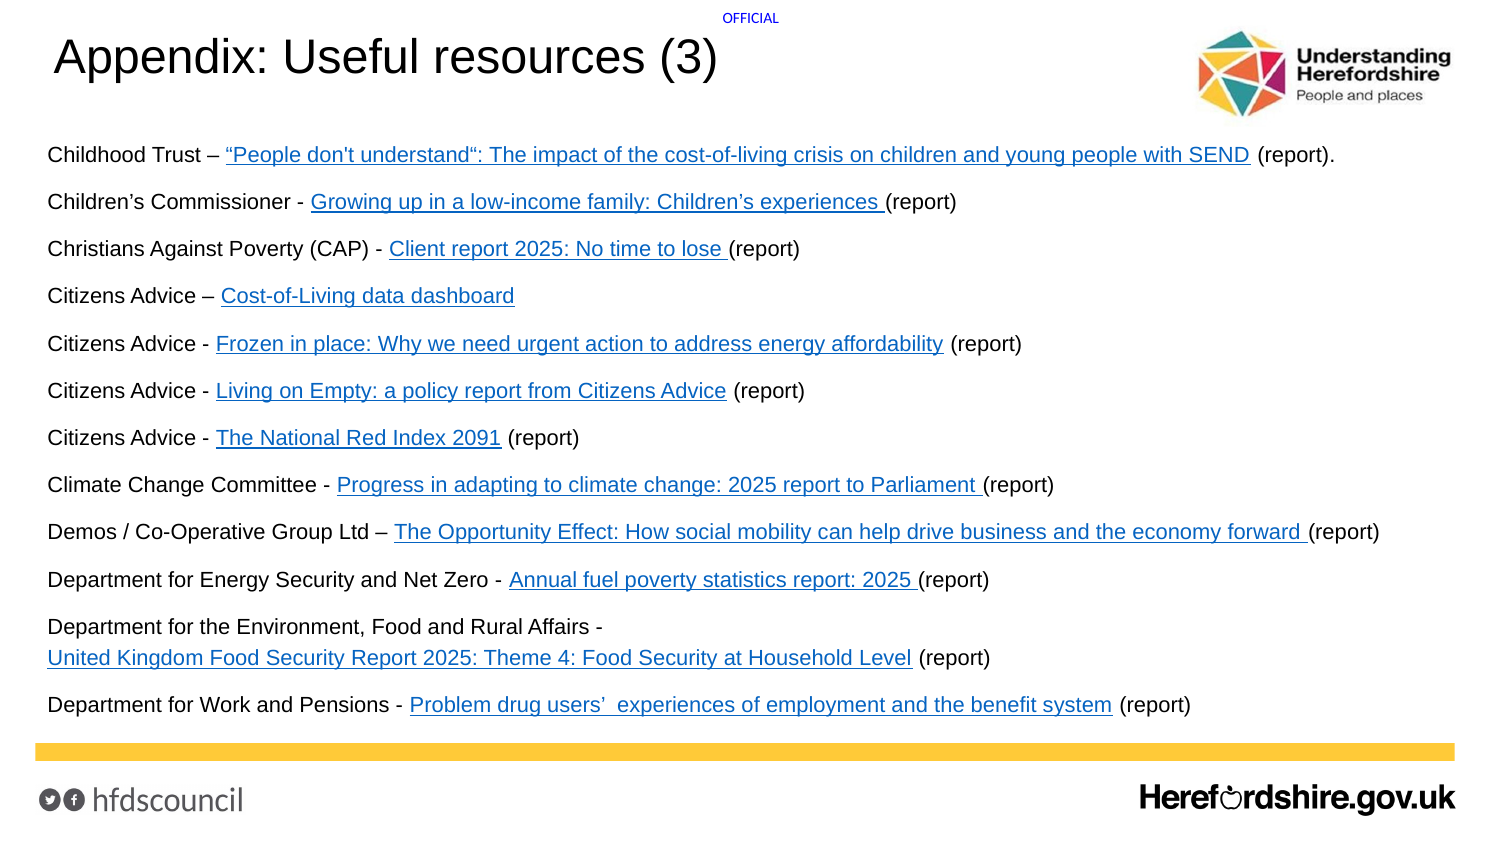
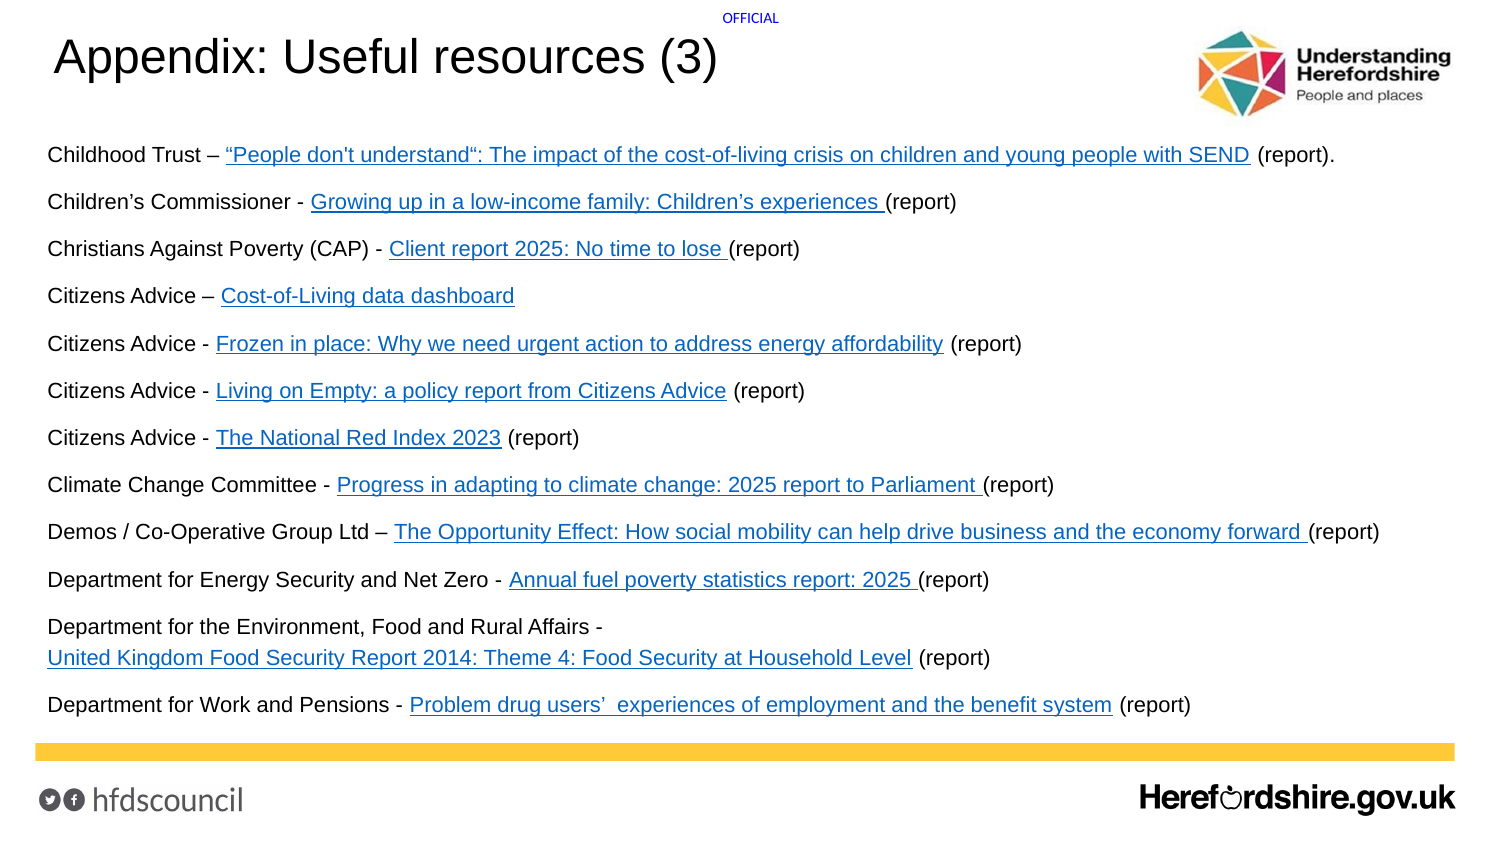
2091: 2091 -> 2023
Security Report 2025: 2025 -> 2014
